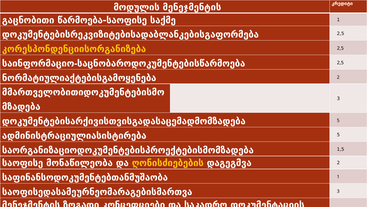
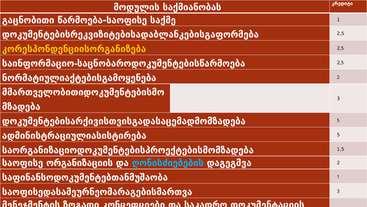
მოდულის მენეჯმენტის: მენეჯმენტის -> საქმიანობას
მონაწილეობა: მონაწილეობა -> ორგანიზაციის
ღონისძიებების colour: yellow -> light blue
